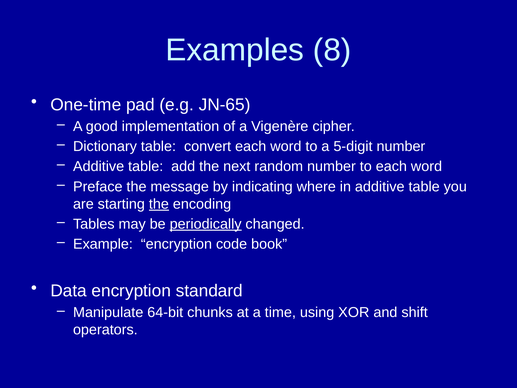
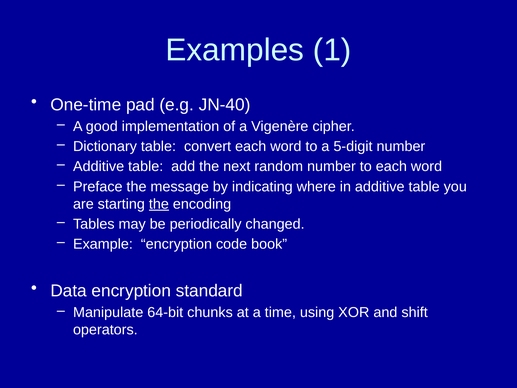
8: 8 -> 1
JN-65: JN-65 -> JN-40
periodically underline: present -> none
